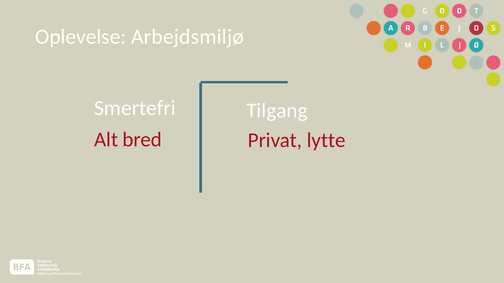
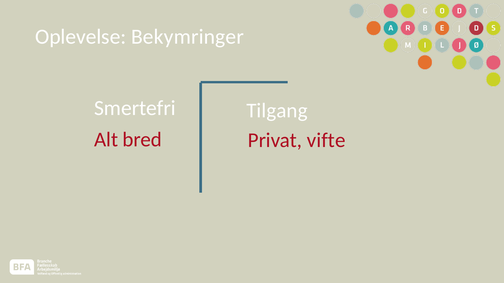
Arbejdsmiljø: Arbejdsmiljø -> Bekymringer
lytte: lytte -> vifte
